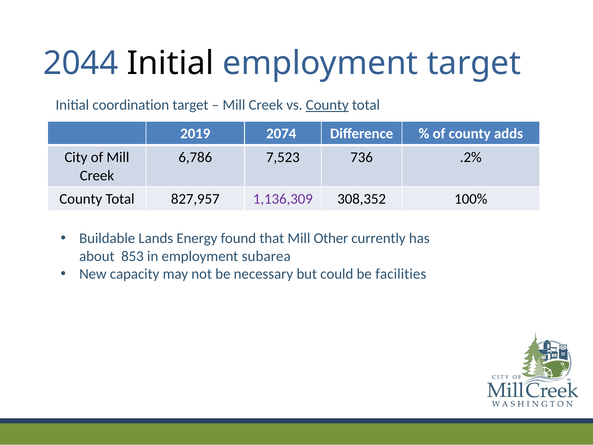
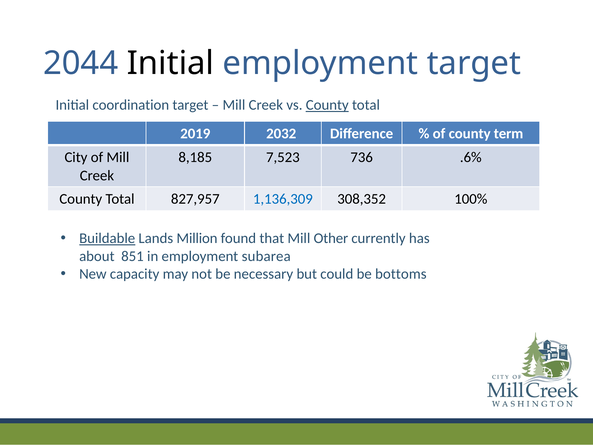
2074: 2074 -> 2032
adds: adds -> term
6,786: 6,786 -> 8,185
.2%: .2% -> .6%
1,136,309 colour: purple -> blue
Buildable underline: none -> present
Energy: Energy -> Million
853: 853 -> 851
facilities: facilities -> bottoms
